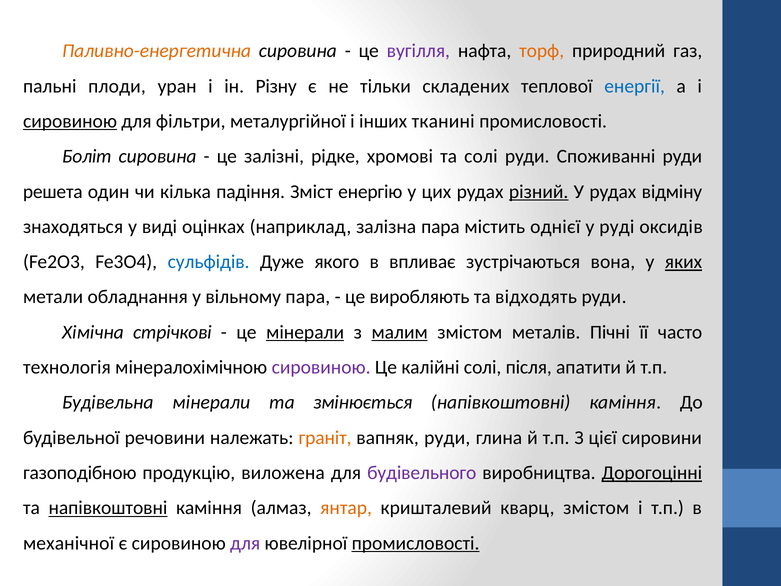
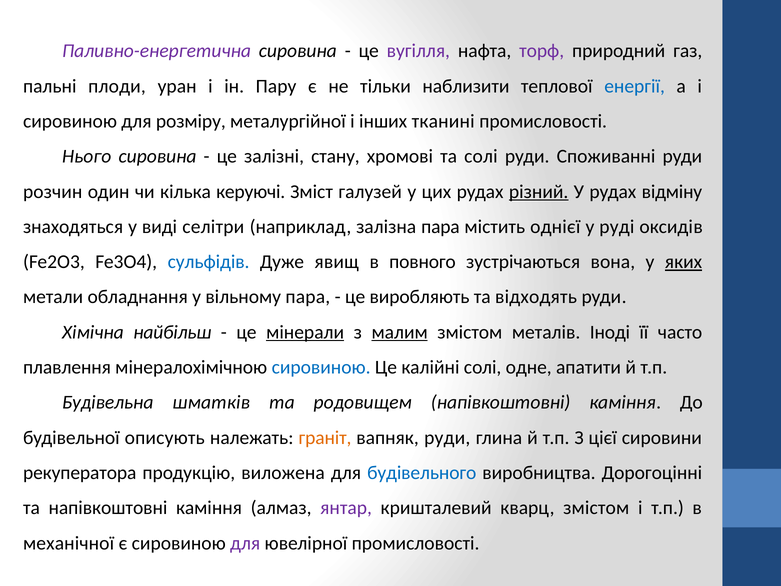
Паливно-енергетична colour: orange -> purple
торф colour: orange -> purple
Різну: Різну -> Пару
складених: складених -> наблизити
сировиною at (70, 121) underline: present -> none
фільтри: фільтри -> розміру
Боліт: Боліт -> Нього
рідке: рідке -> стану
решета: решета -> розчин
падіння: падіння -> керуючі
енергію: енергію -> галузей
оцінках: оцінках -> селітри
якого: якого -> явищ
впливає: впливає -> повного
стрічкові: стрічкові -> найбільш
Пічні: Пічні -> Іноді
технологія: технологія -> плавлення
сировиною at (321, 367) colour: purple -> blue
після: після -> одне
Будівельна мінерали: мінерали -> шматків
змінюється: змінюється -> родовищем
речовини: речовини -> описують
газоподібною: газоподібною -> рекуператора
будівельного colour: purple -> blue
Дорогоцінні underline: present -> none
напівкоштовні at (108, 508) underline: present -> none
янтар colour: orange -> purple
промисловості at (416, 543) underline: present -> none
